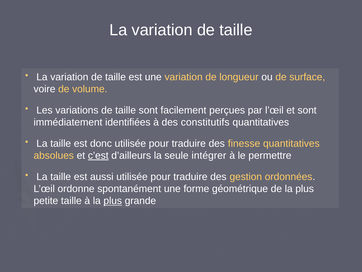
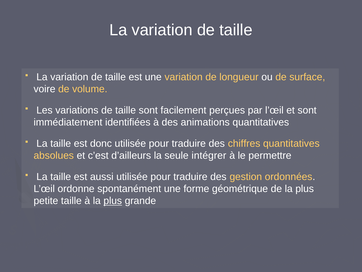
constitutifs: constitutifs -> animations
finesse: finesse -> chiffres
c’est underline: present -> none
